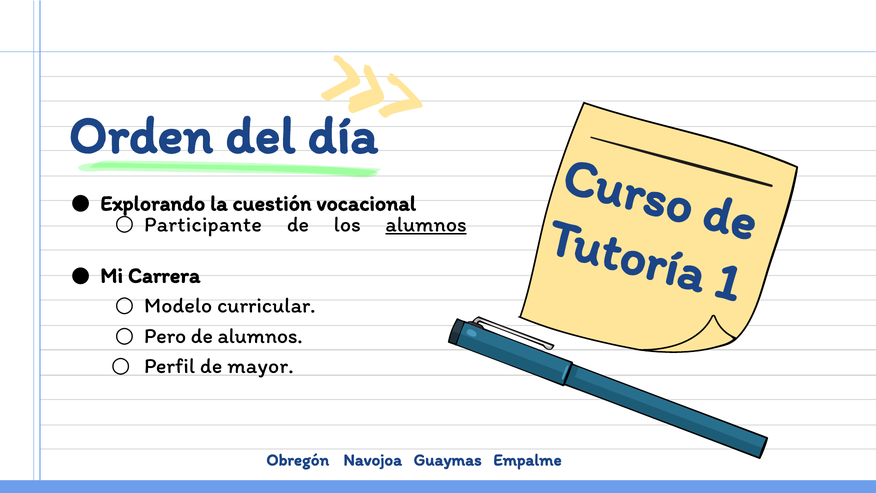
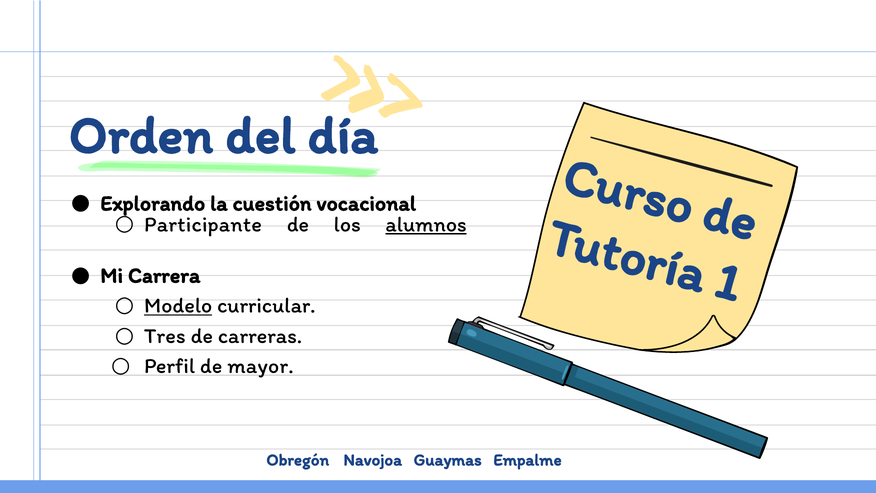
Modelo underline: none -> present
Pero: Pero -> Tres
de alumnos: alumnos -> carreras
